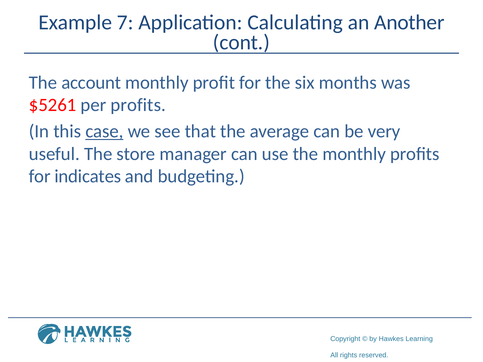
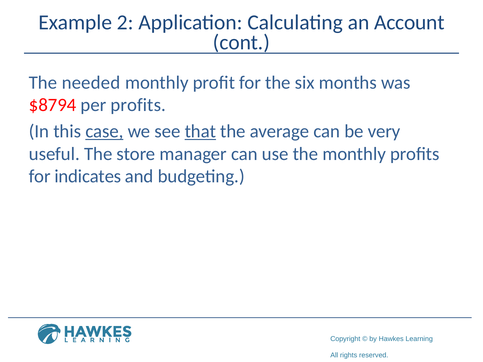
7: 7 -> 2
Another: Another -> Account
account: account -> needed
$5261: $5261 -> $8794
that underline: none -> present
